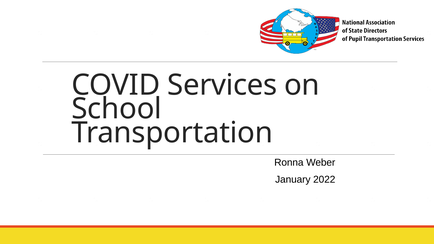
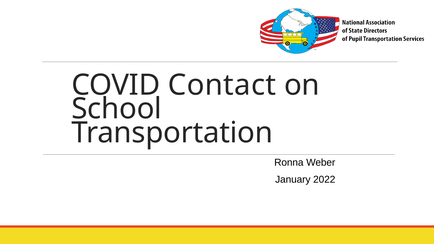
Services: Services -> Contact
